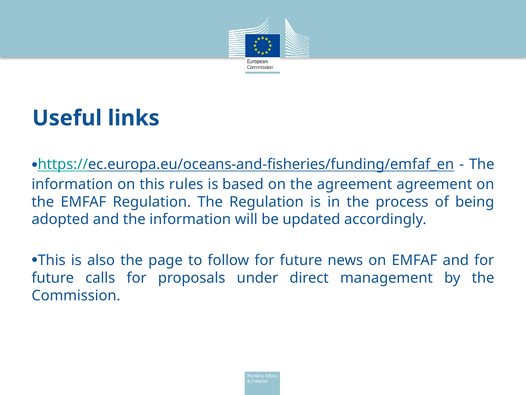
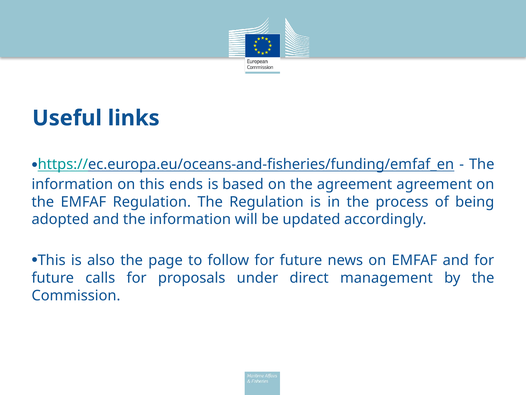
rules: rules -> ends
